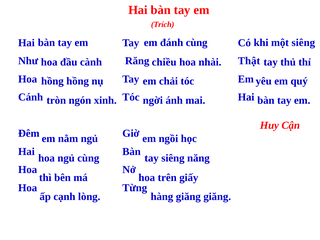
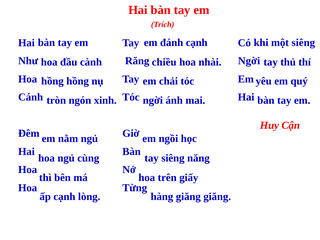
đánh cùng: cùng -> cạnh
Thật at (249, 61): Thật -> Ngời
